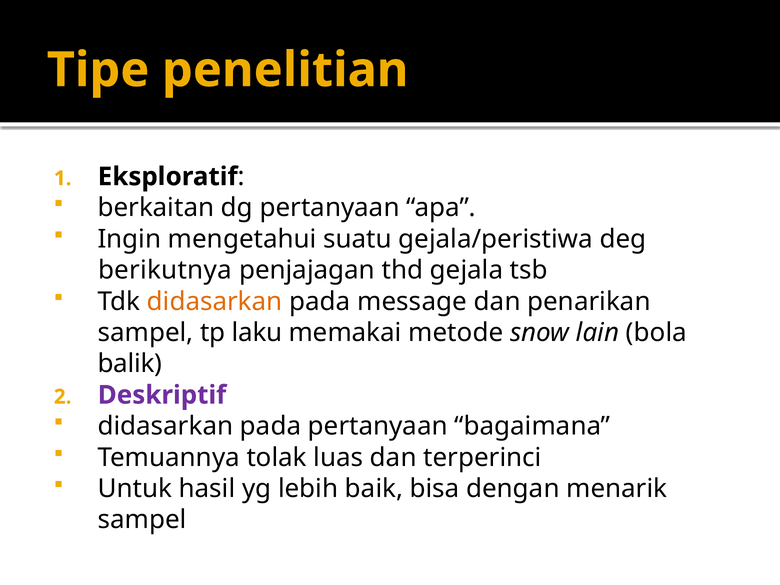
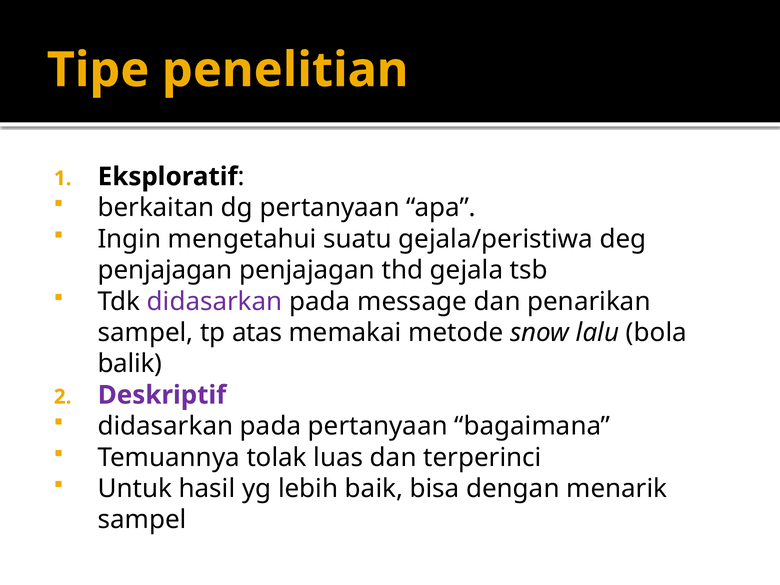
berikutnya at (165, 270): berikutnya -> penjajagan
didasarkan at (215, 301) colour: orange -> purple
laku: laku -> atas
lain: lain -> lalu
